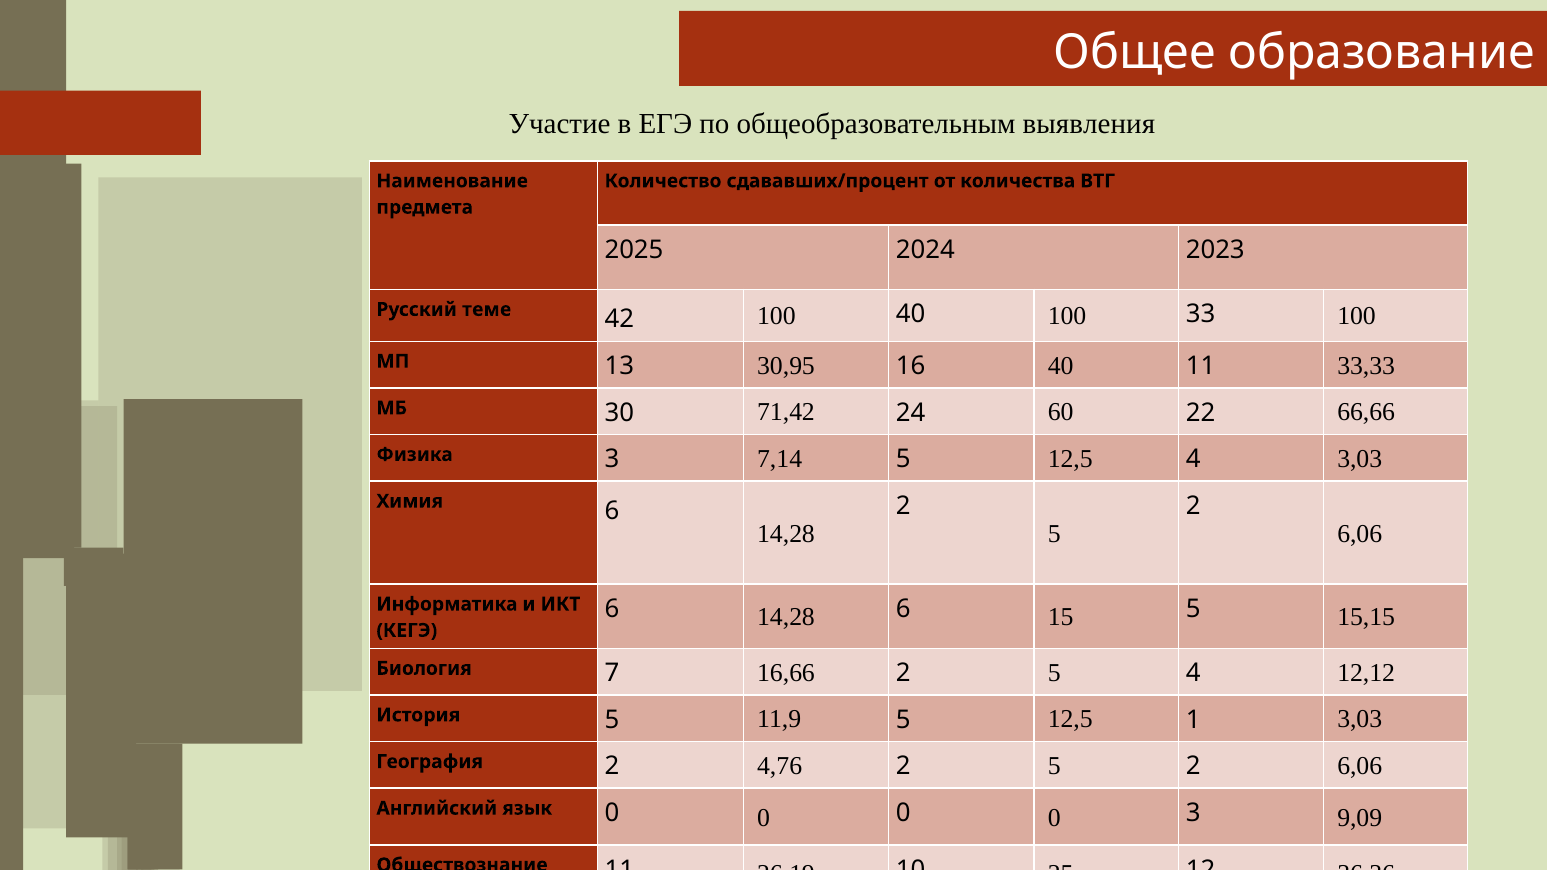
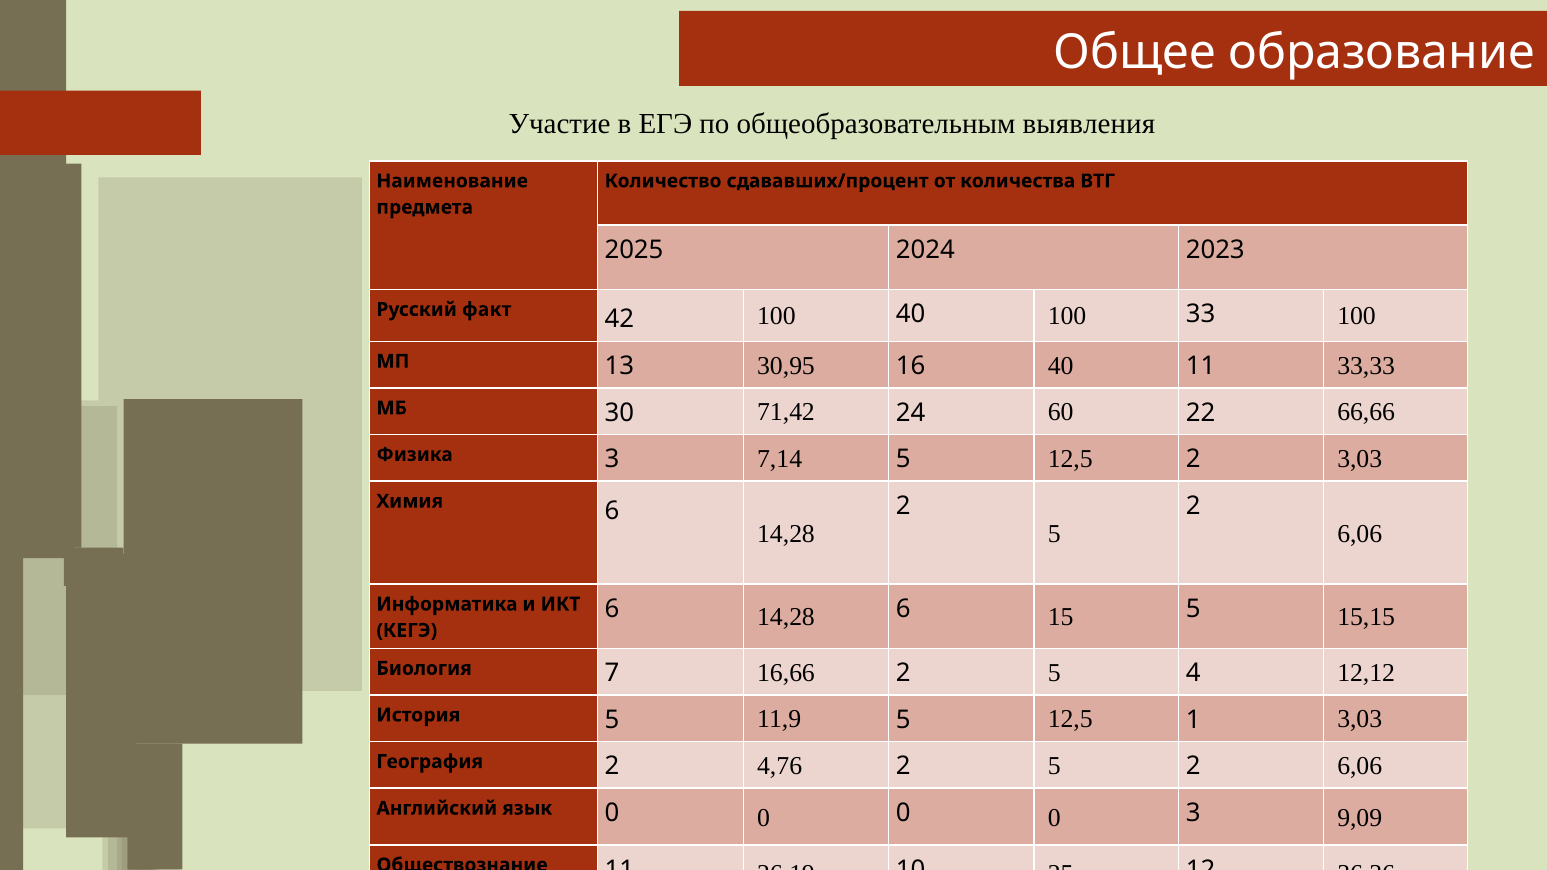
теме: теме -> факт
12,5 4: 4 -> 2
